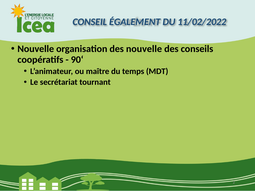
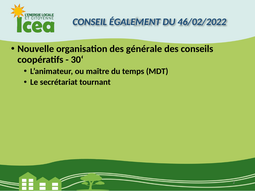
11/02/2022: 11/02/2022 -> 46/02/2022
des nouvelle: nouvelle -> générale
90‘: 90‘ -> 30‘
